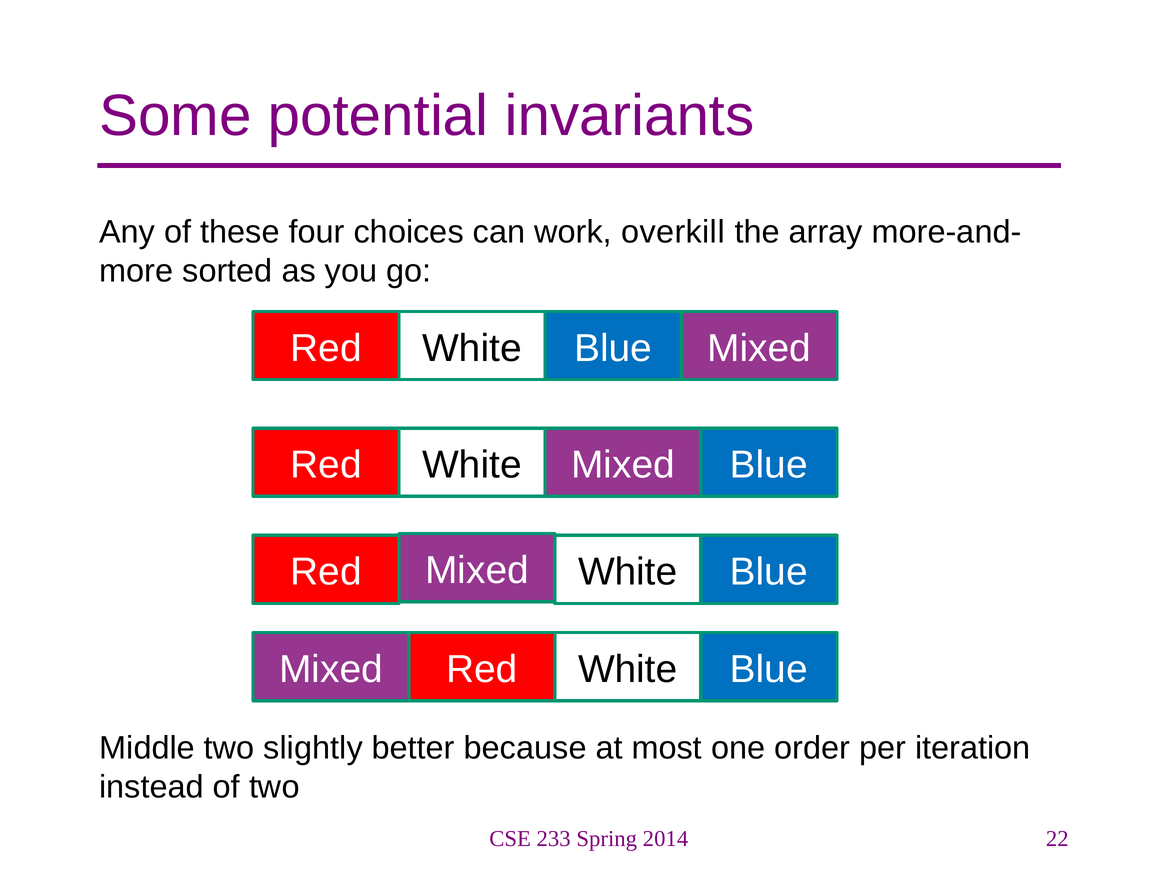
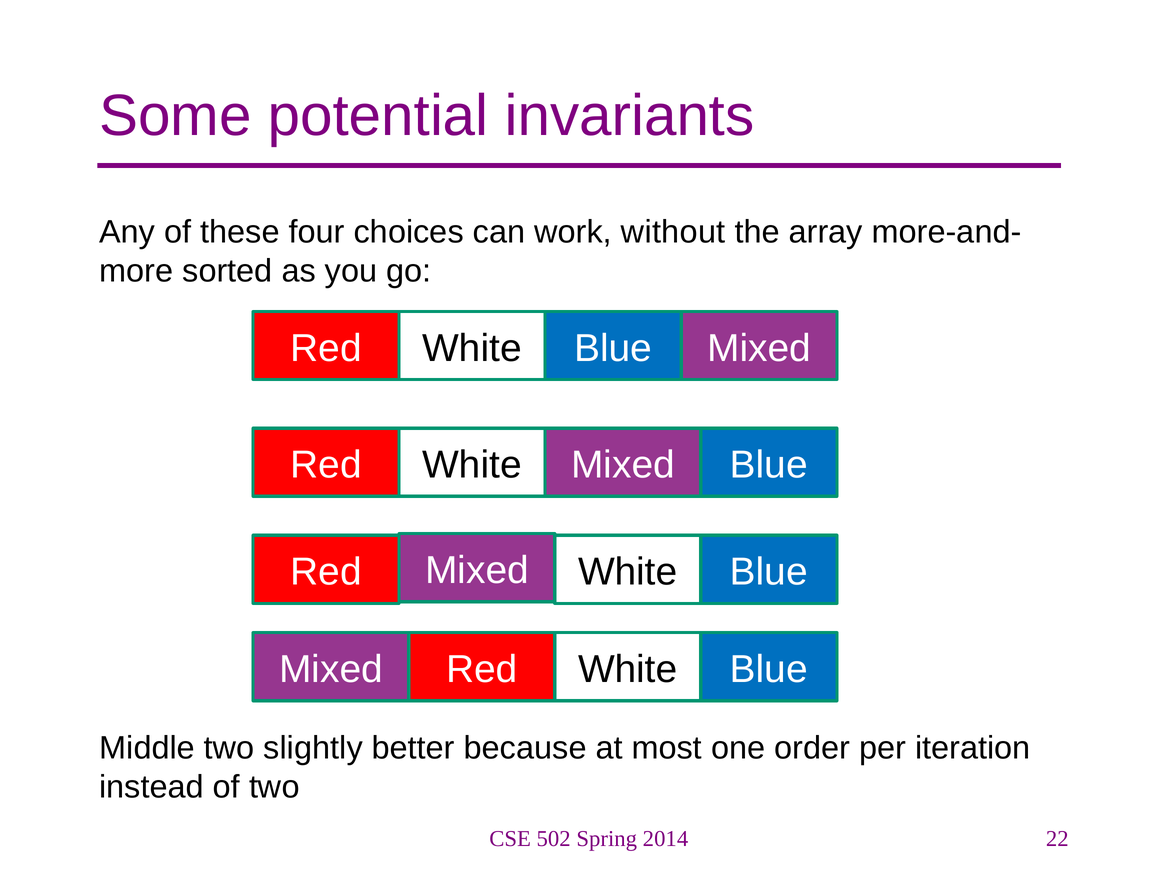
overkill: overkill -> without
233: 233 -> 502
